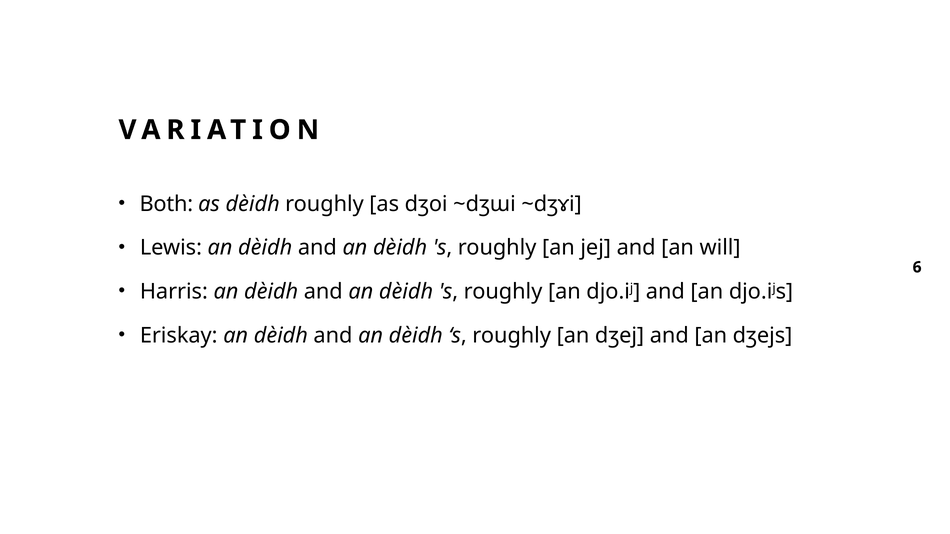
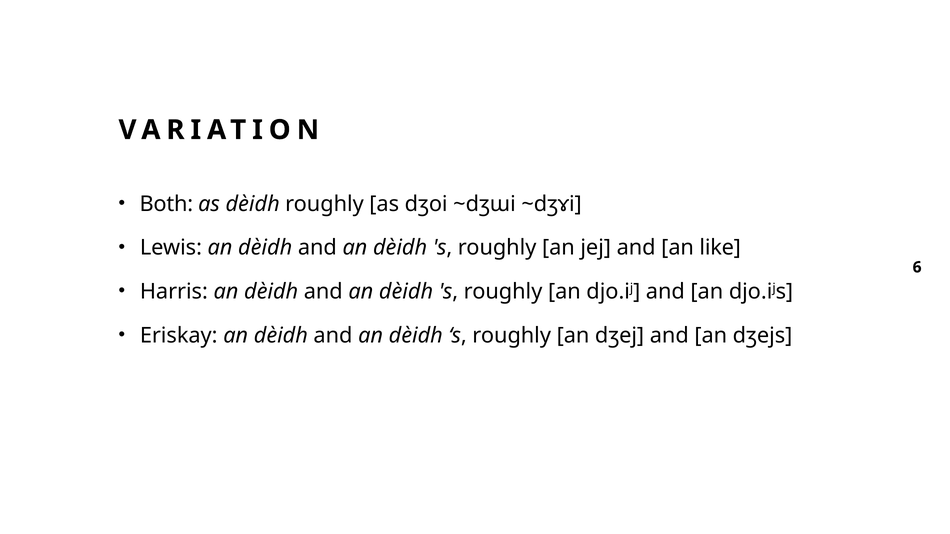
will: will -> like
